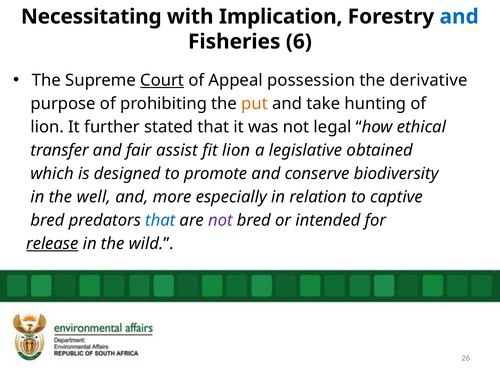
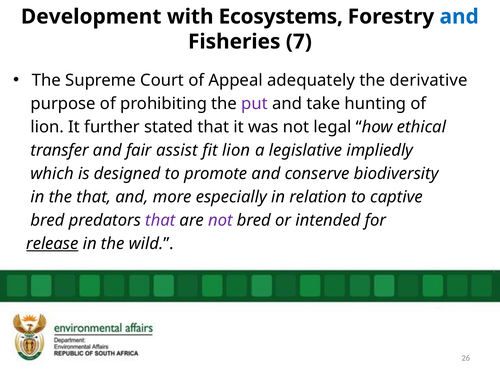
Necessitating: Necessitating -> Development
Implication: Implication -> Ecosystems
6: 6 -> 7
Court underline: present -> none
possession: possession -> adequately
put colour: orange -> purple
obtained: obtained -> impliedly
the well: well -> that
that at (160, 220) colour: blue -> purple
